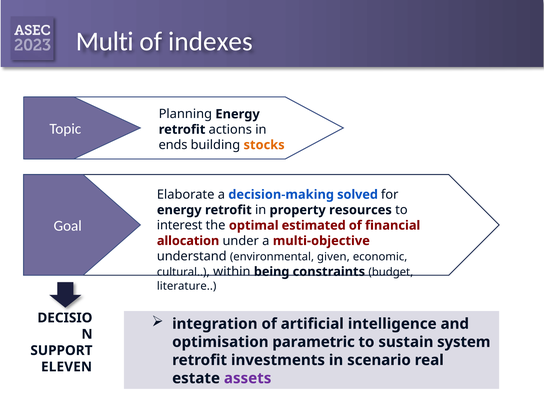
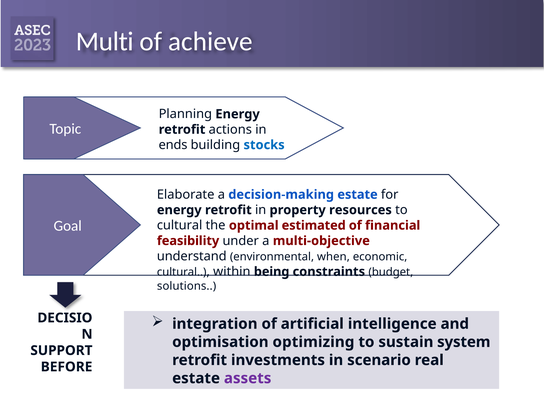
indexes: indexes -> achieve
stocks colour: orange -> blue
decision-making solved: solved -> estate
interest at (180, 225): interest -> cultural
allocation: allocation -> feasibility
given: given -> when
literature: literature -> solutions
parametric: parametric -> optimizing
ELEVEN: ELEVEN -> BEFORE
